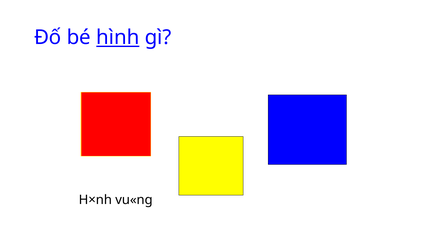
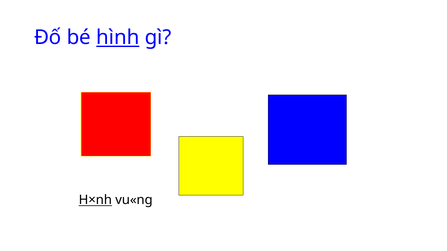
H×nh underline: none -> present
